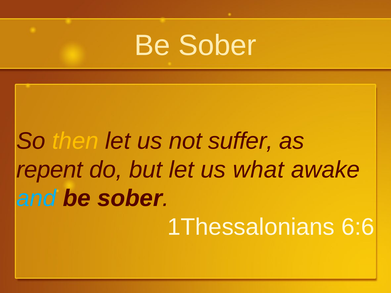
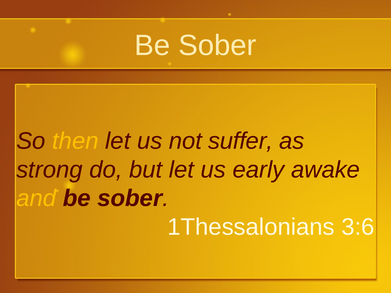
repent: repent -> strong
what: what -> early
and colour: light blue -> yellow
6:6: 6:6 -> 3:6
